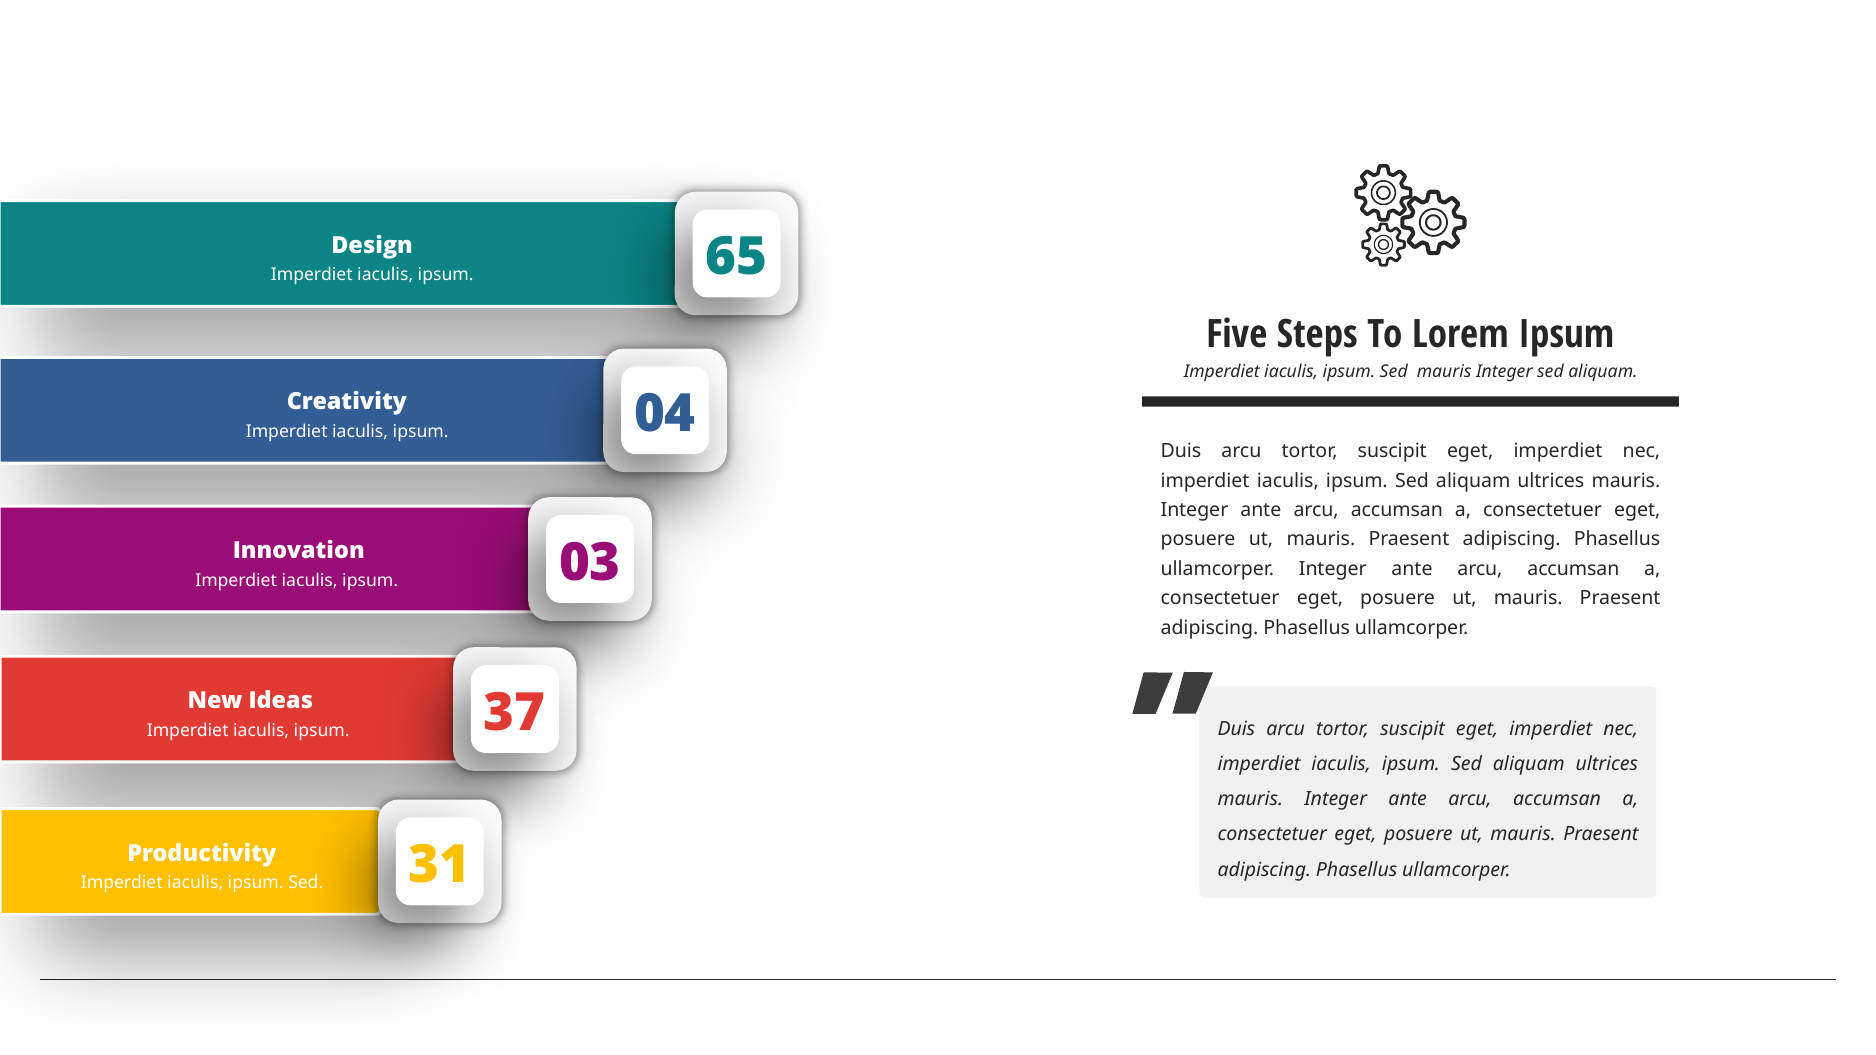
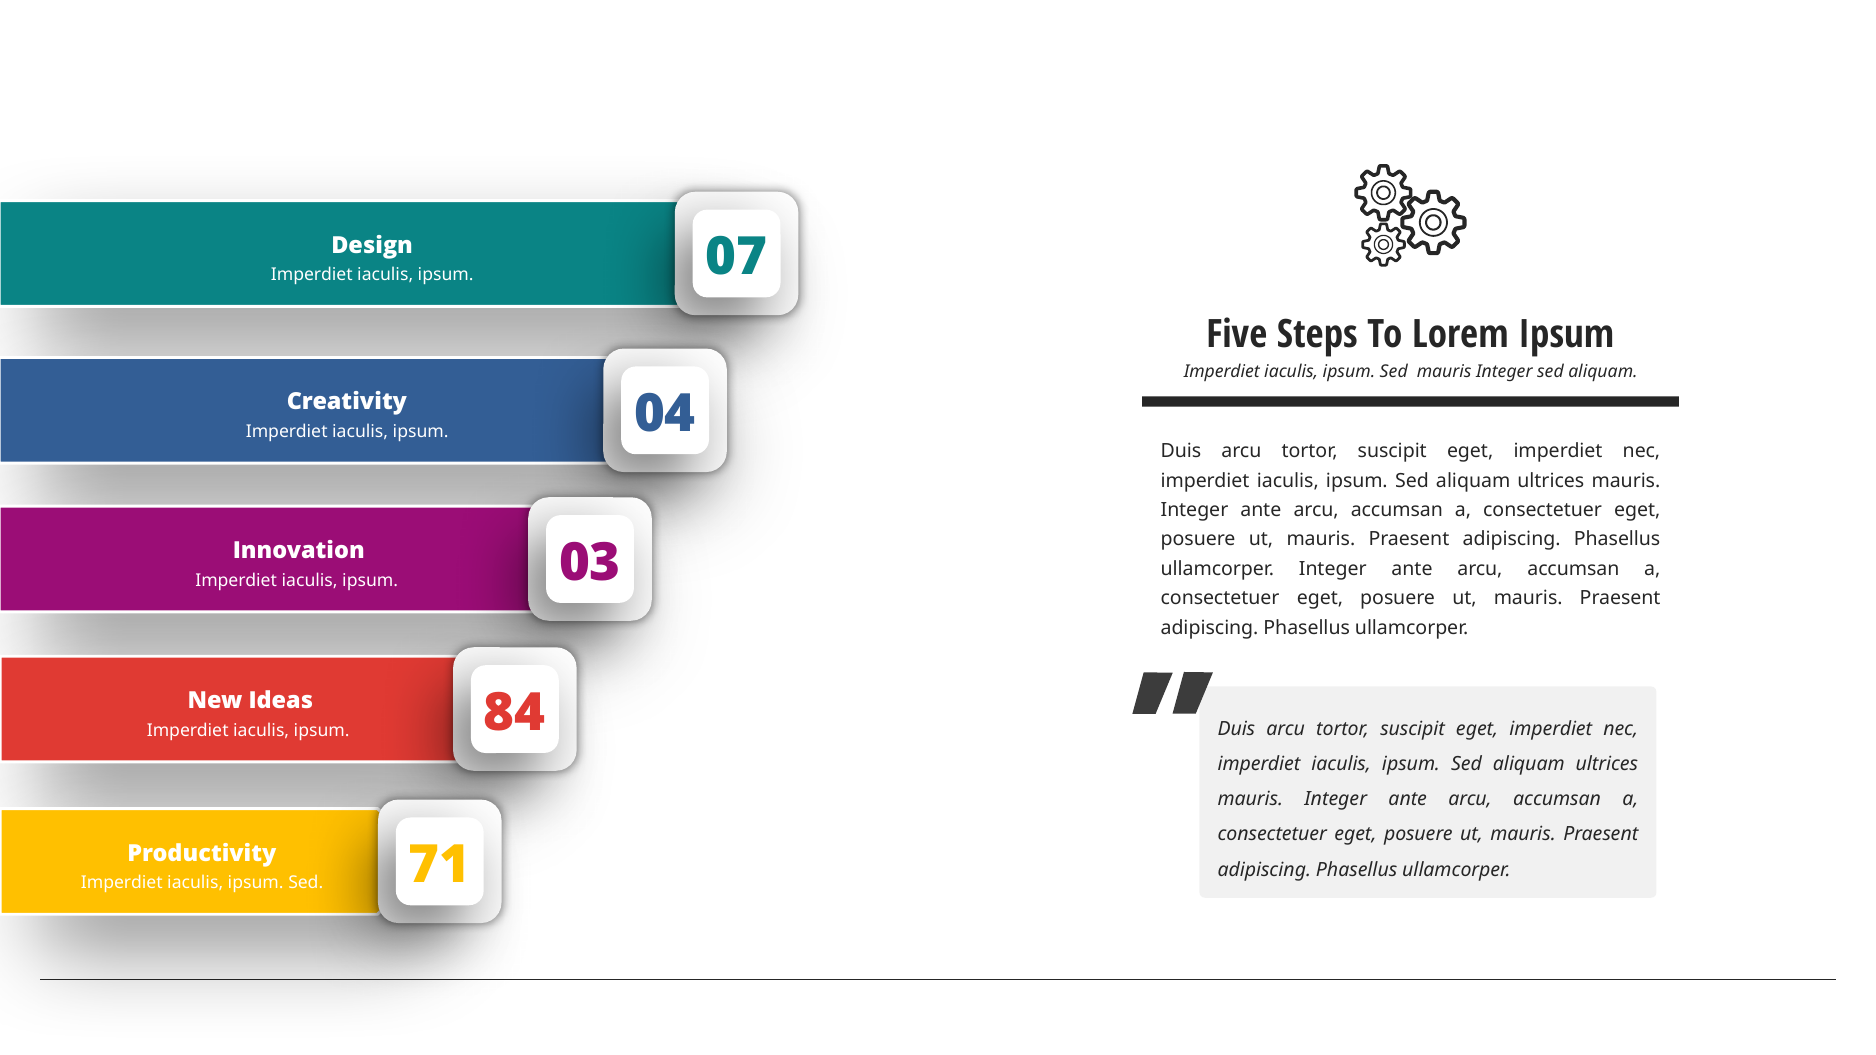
65: 65 -> 07
37: 37 -> 84
31: 31 -> 71
